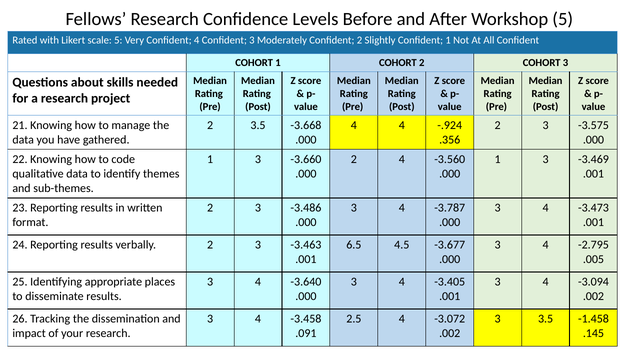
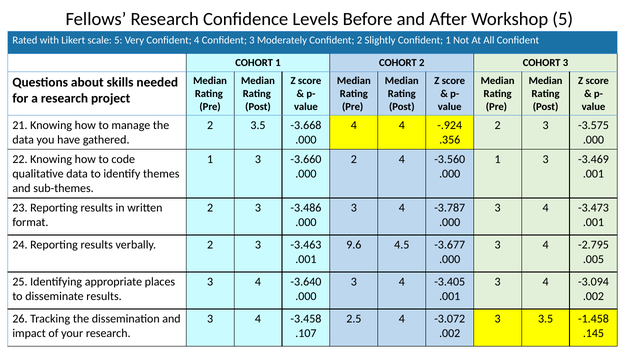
6.5: 6.5 -> 9.6
.091: .091 -> .107
